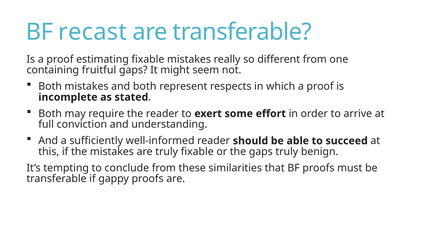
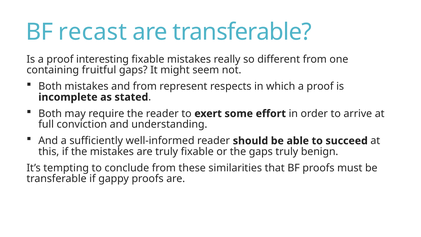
estimating: estimating -> interesting
and both: both -> from
